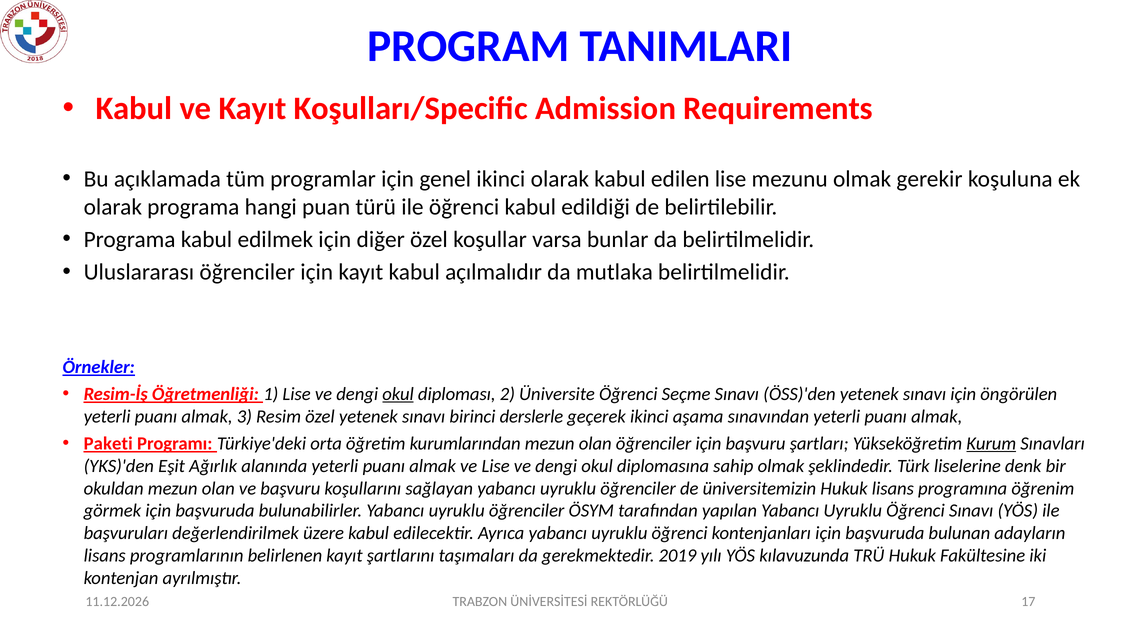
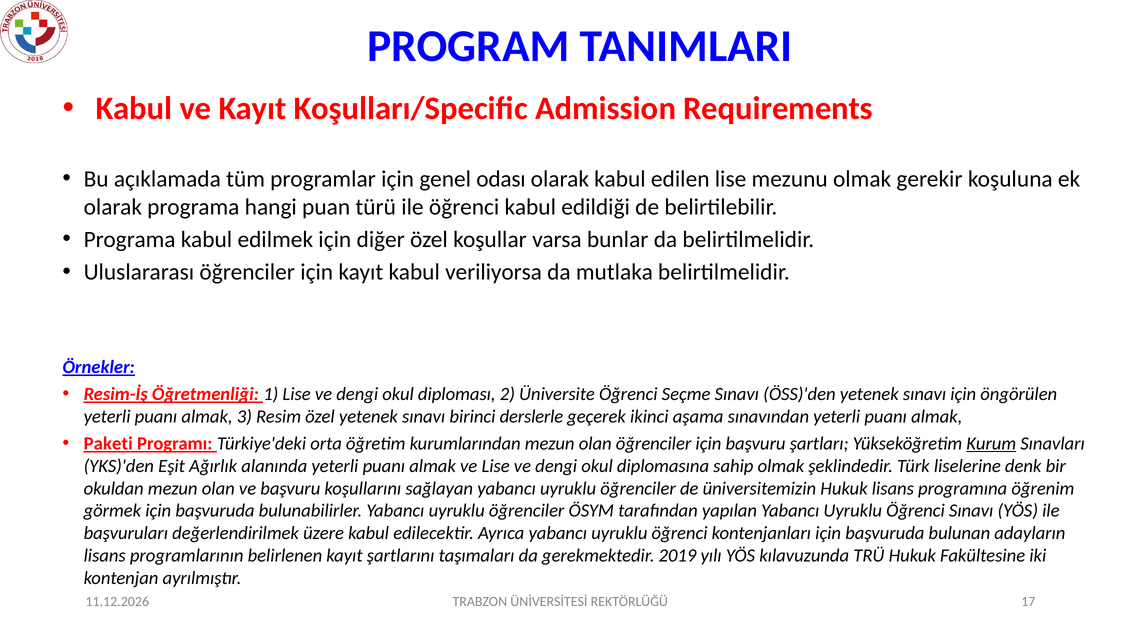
genel ikinci: ikinci -> odası
açılmalıdır: açılmalıdır -> veriliyorsa
okul at (398, 394) underline: present -> none
